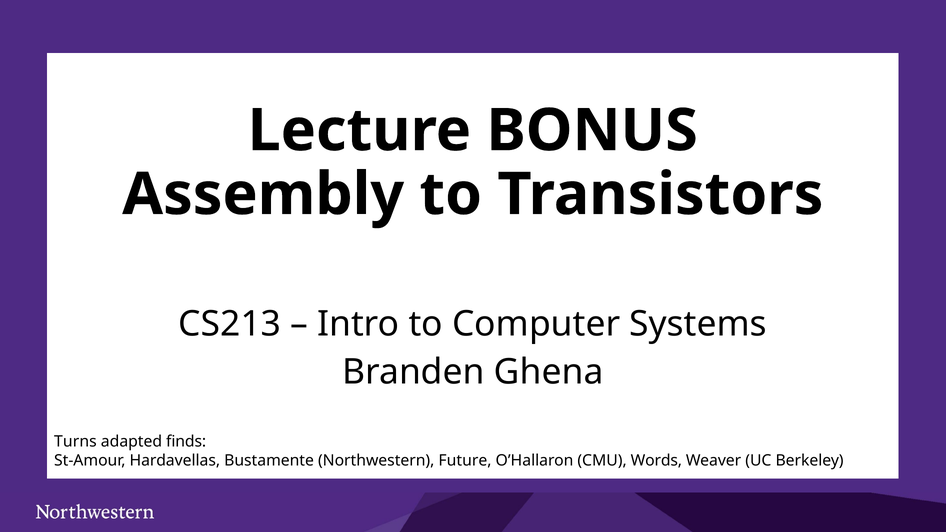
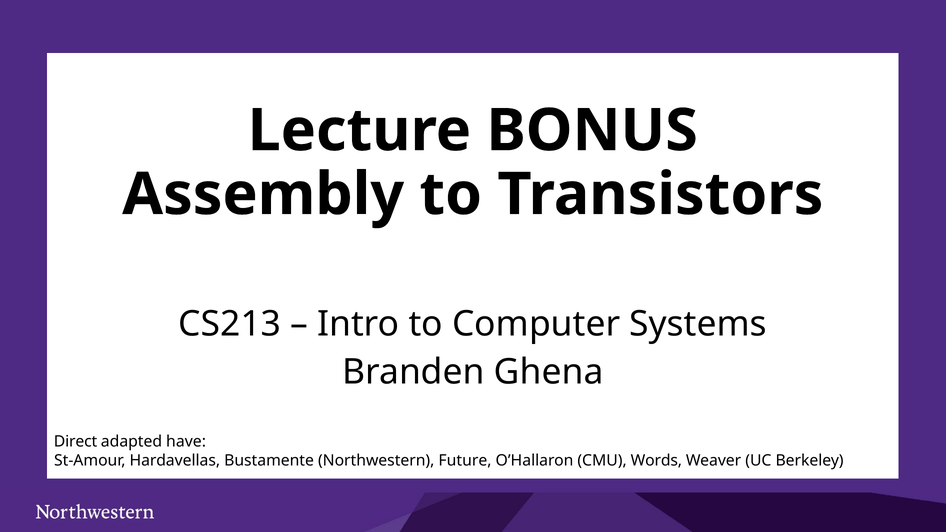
Turns: Turns -> Direct
finds: finds -> have
